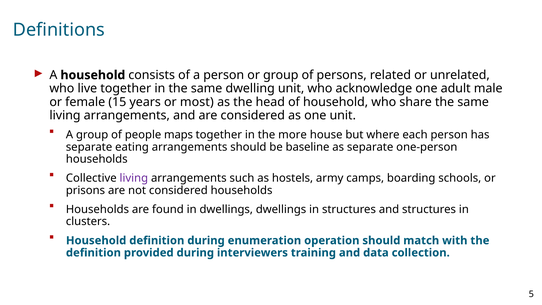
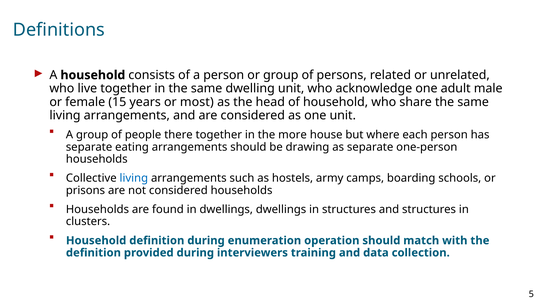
maps: maps -> there
baseline: baseline -> drawing
living at (134, 178) colour: purple -> blue
